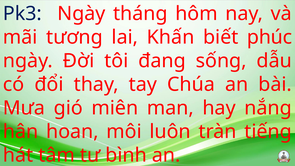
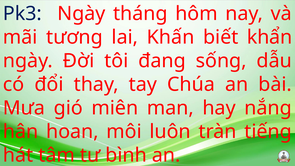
phúc: phúc -> khẩn
